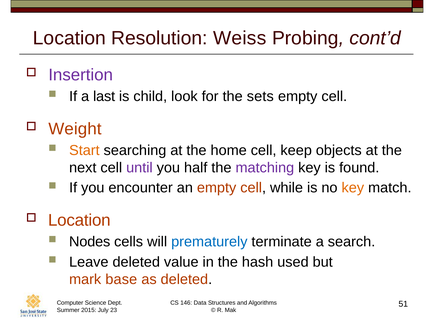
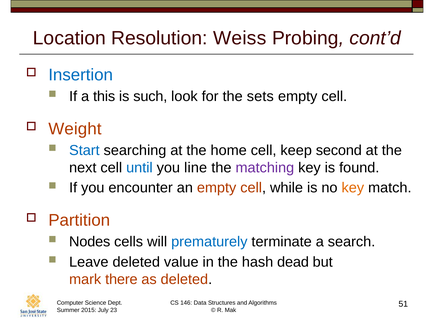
Insertion colour: purple -> blue
last: last -> this
child: child -> such
Start colour: orange -> blue
objects: objects -> second
until colour: purple -> blue
half: half -> line
Location at (79, 221): Location -> Partition
used: used -> dead
base: base -> there
